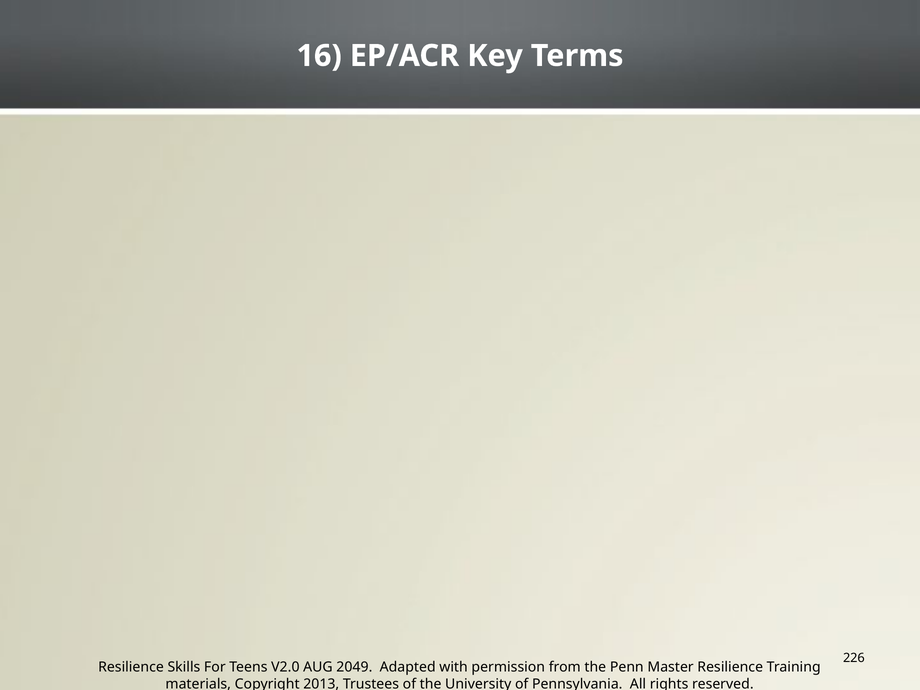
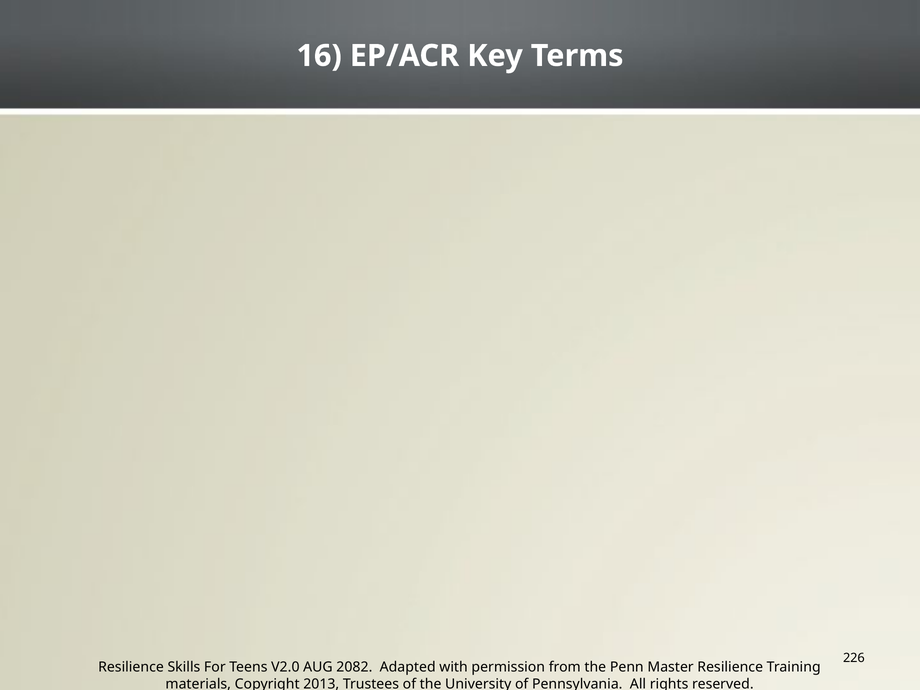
2049: 2049 -> 2082
